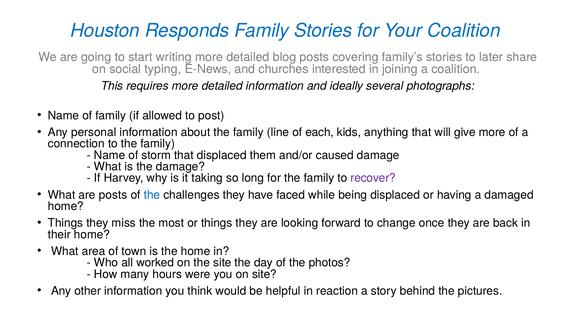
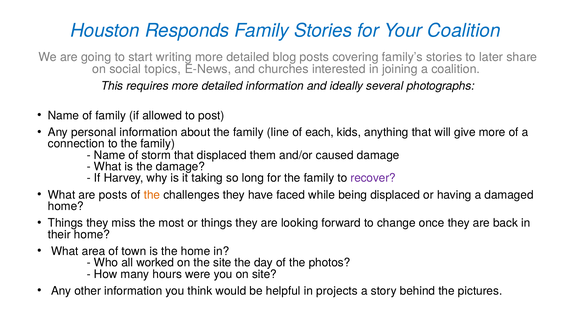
typing: typing -> topics
the at (152, 194) colour: blue -> orange
reaction: reaction -> projects
